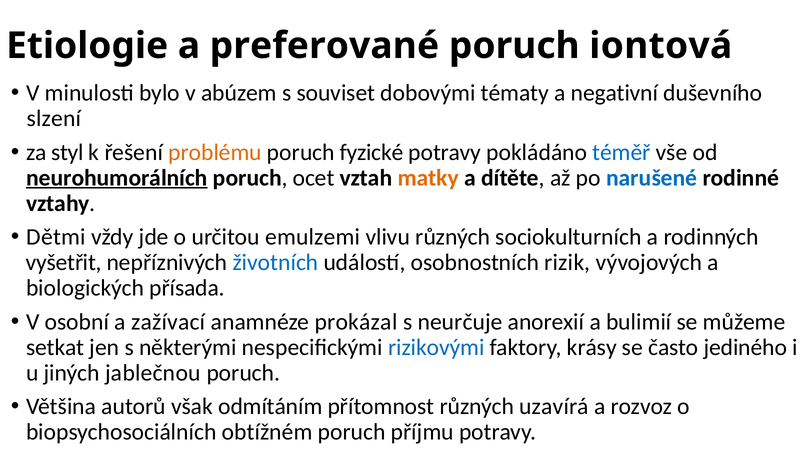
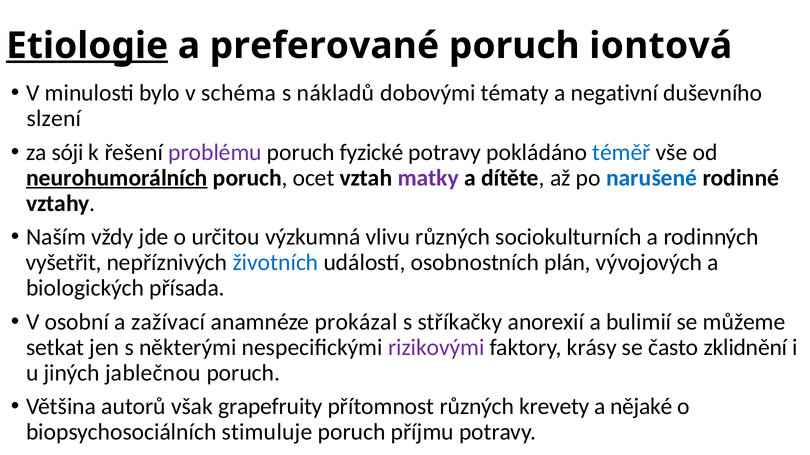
Etiologie underline: none -> present
abúzem: abúzem -> schéma
souviset: souviset -> nákladů
styl: styl -> sóji
problému colour: orange -> purple
matky colour: orange -> purple
Dětmi: Dětmi -> Naším
emulzemi: emulzemi -> výzkumná
rizik: rizik -> plán
neurčuje: neurčuje -> stříkačky
rizikovými colour: blue -> purple
jediného: jediného -> zklidnění
odmítáním: odmítáním -> grapefruity
uzavírá: uzavírá -> krevety
rozvoz: rozvoz -> nějaké
obtížném: obtížném -> stimuluje
